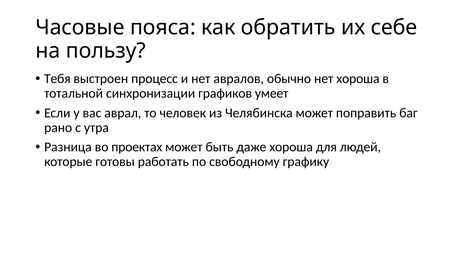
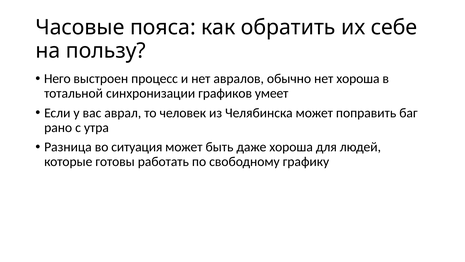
Тебя: Тебя -> Него
проектах: проектах -> ситуация
